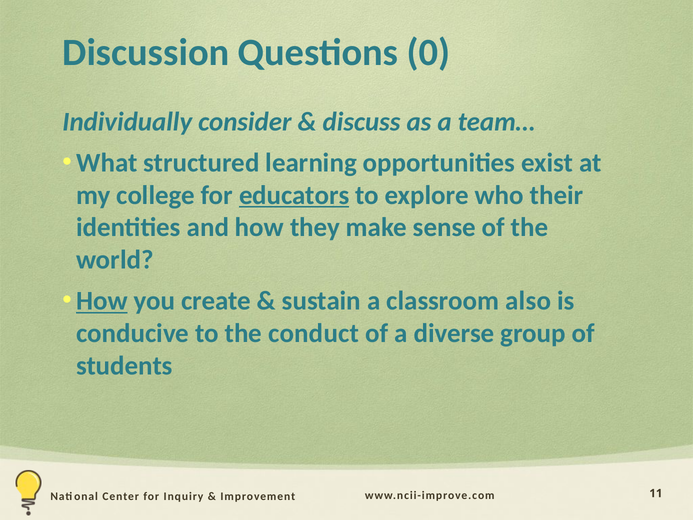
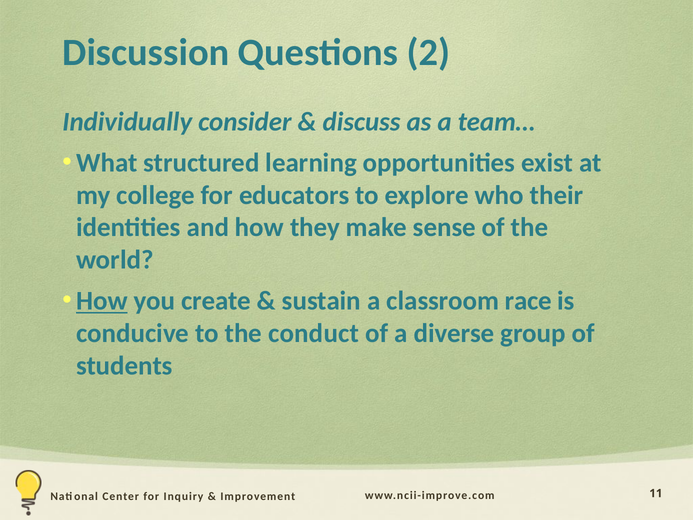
0: 0 -> 2
educators underline: present -> none
also: also -> race
